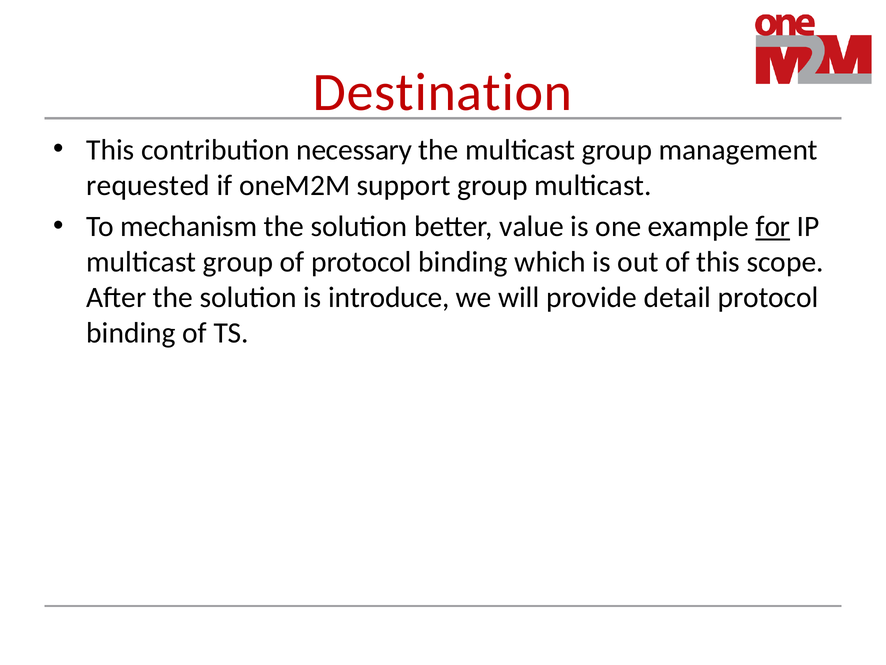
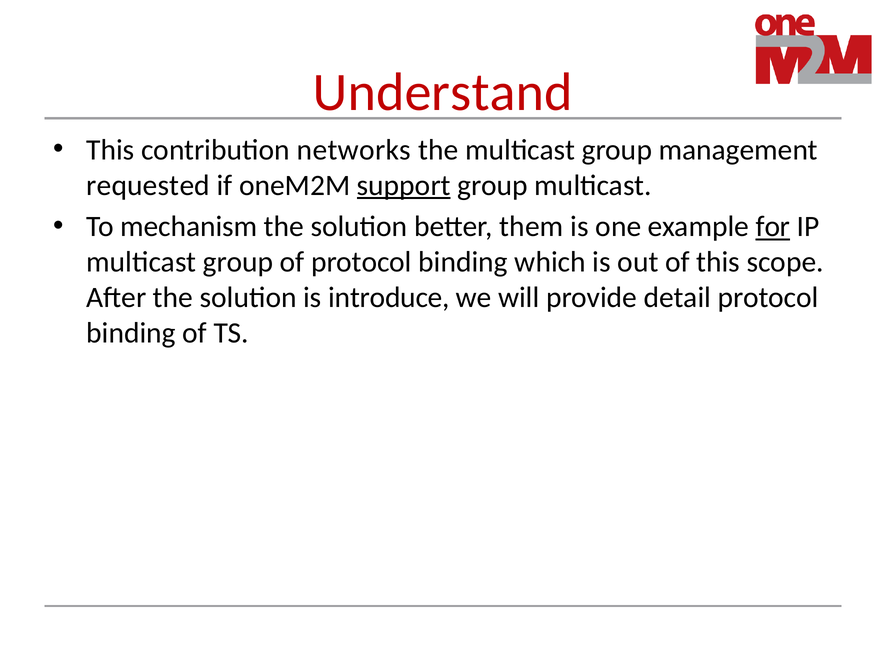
Destination: Destination -> Understand
necessary: necessary -> networks
support underline: none -> present
value: value -> them
